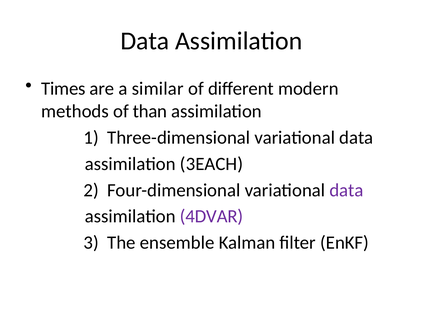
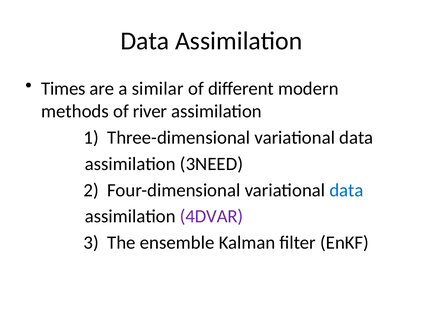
than: than -> river
3EACH: 3EACH -> 3NEED
data at (346, 190) colour: purple -> blue
